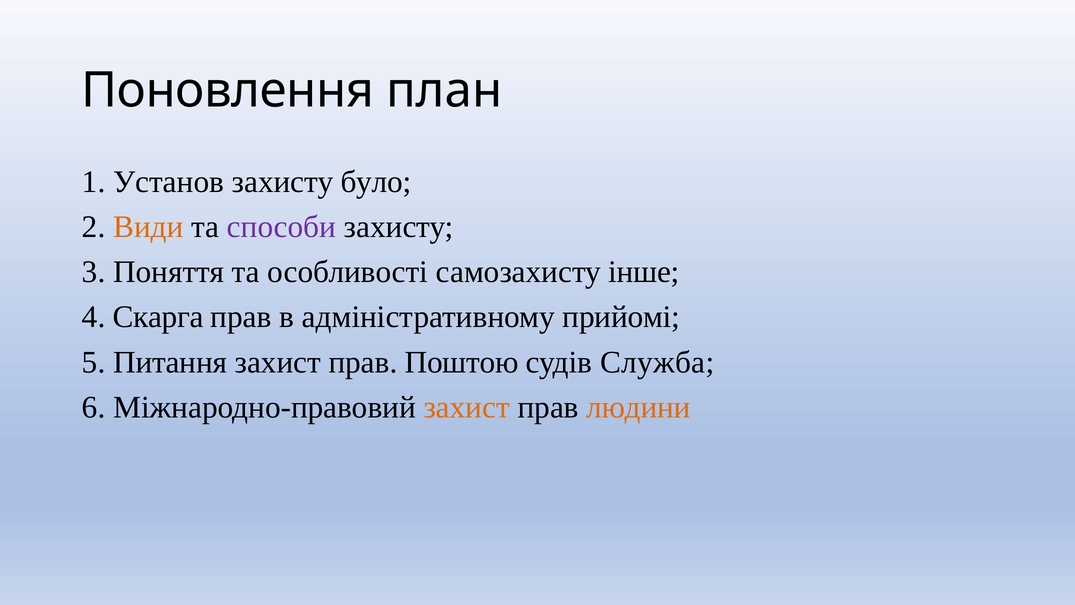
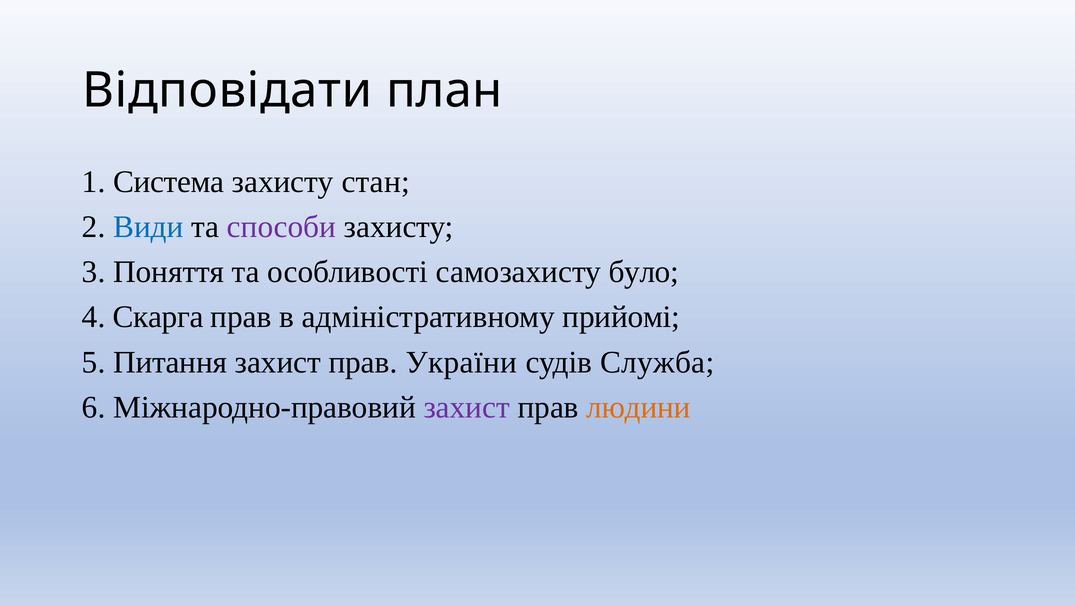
Поновлення: Поновлення -> Відповідати
Установ: Установ -> Система
було: було -> стан
Види colour: orange -> blue
інше: інше -> було
Поштою: Поштою -> України
захист at (467, 407) colour: orange -> purple
